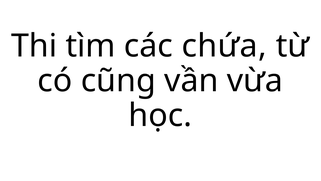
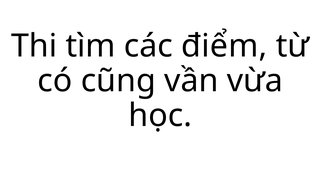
chứa: chứa -> điểm
